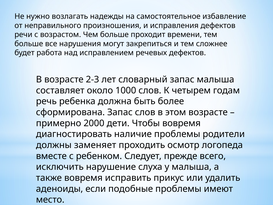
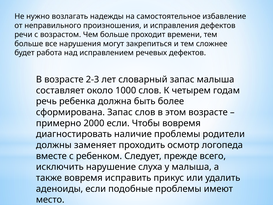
2000 дети: дети -> если
